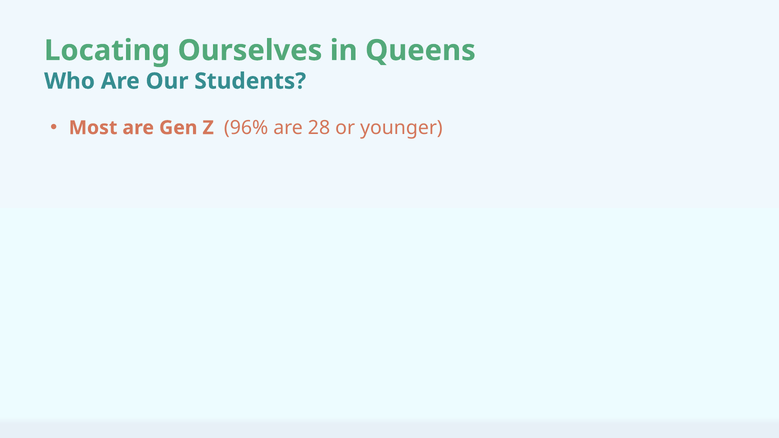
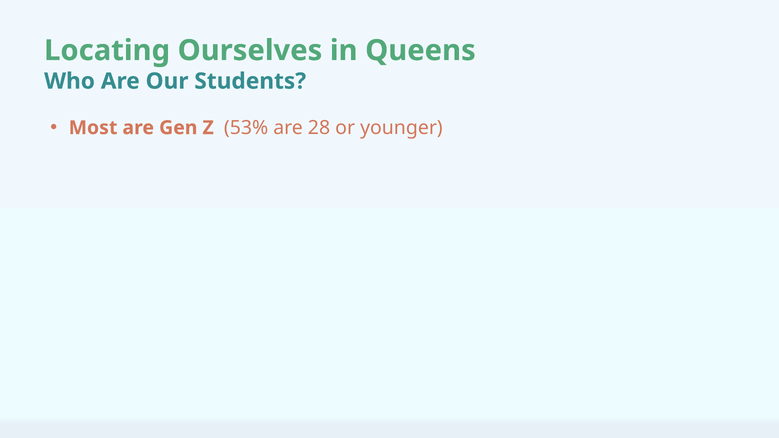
96%: 96% -> 53%
